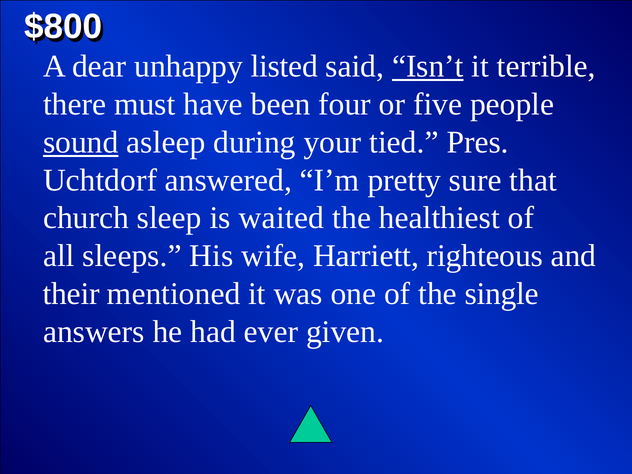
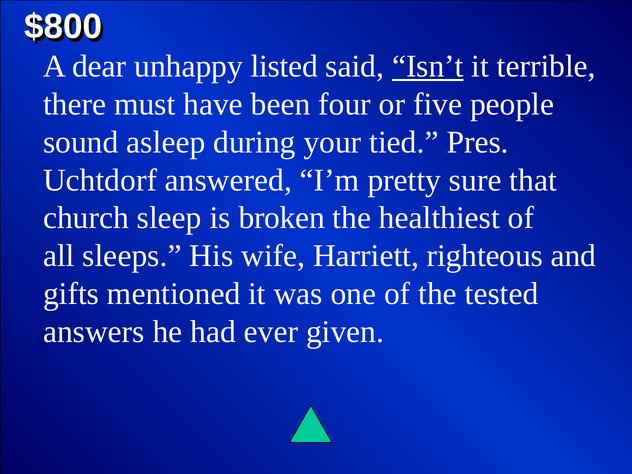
sound underline: present -> none
waited: waited -> broken
their: their -> gifts
single: single -> tested
